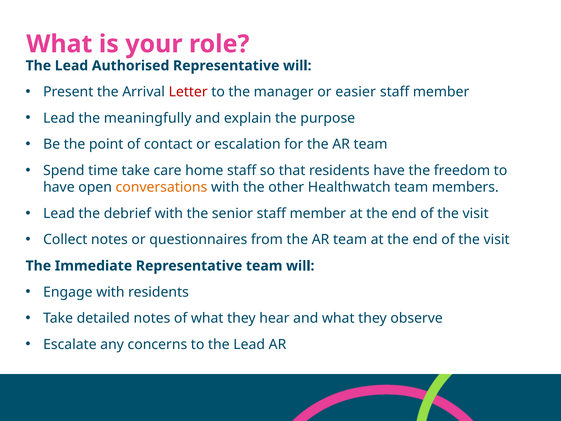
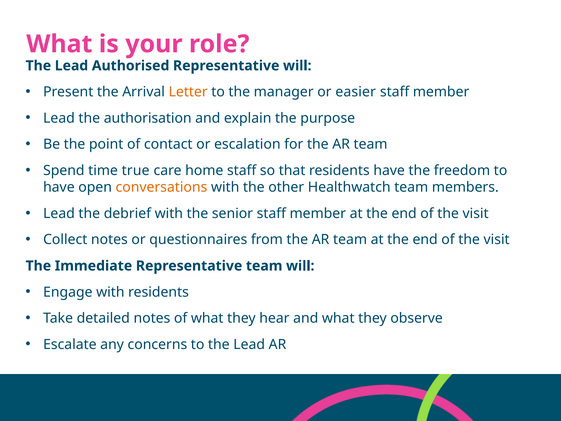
Letter colour: red -> orange
meaningfully: meaningfully -> authorisation
time take: take -> true
